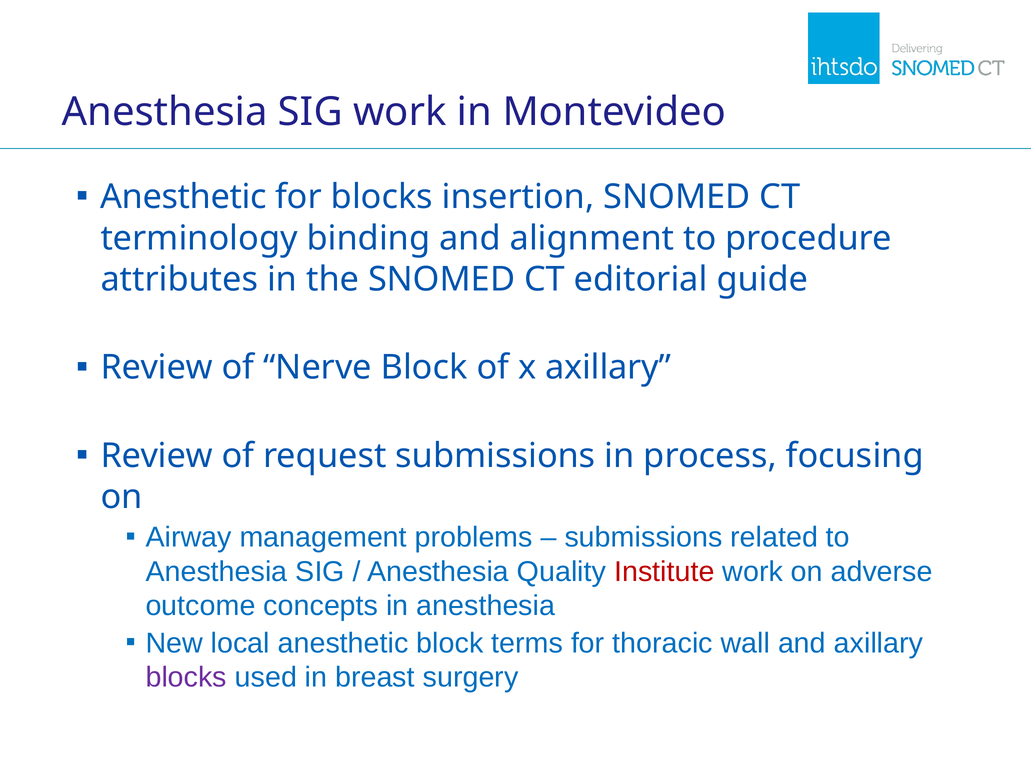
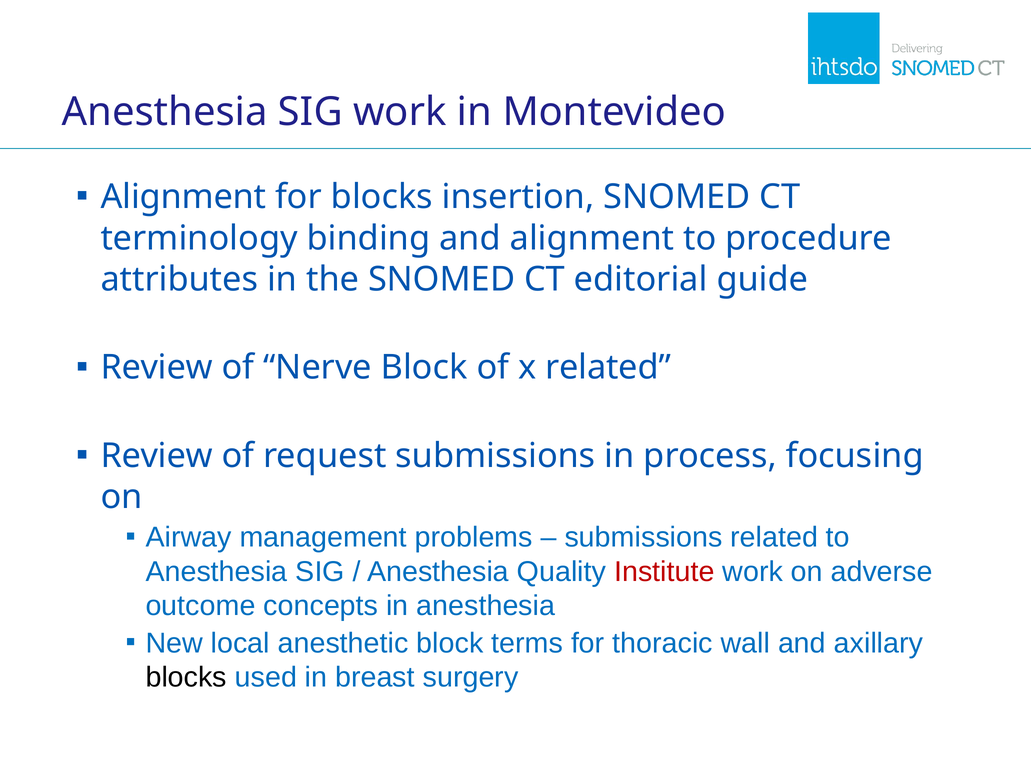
Anesthetic at (184, 197): Anesthetic -> Alignment
x axillary: axillary -> related
blocks at (186, 678) colour: purple -> black
